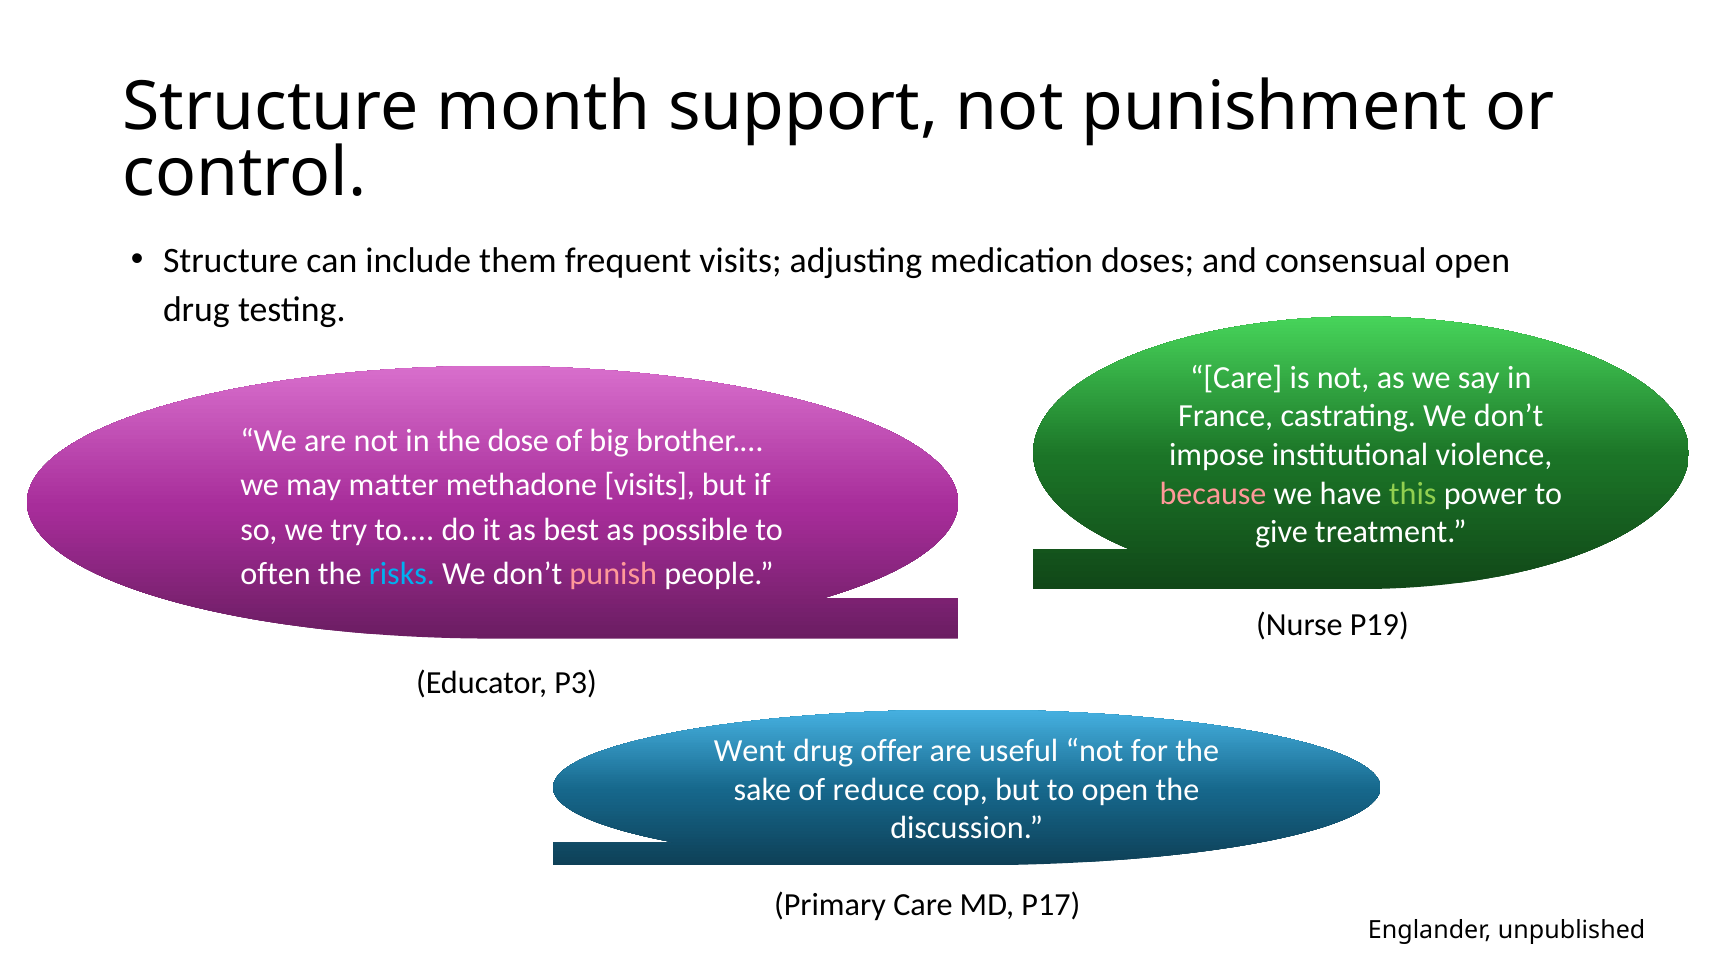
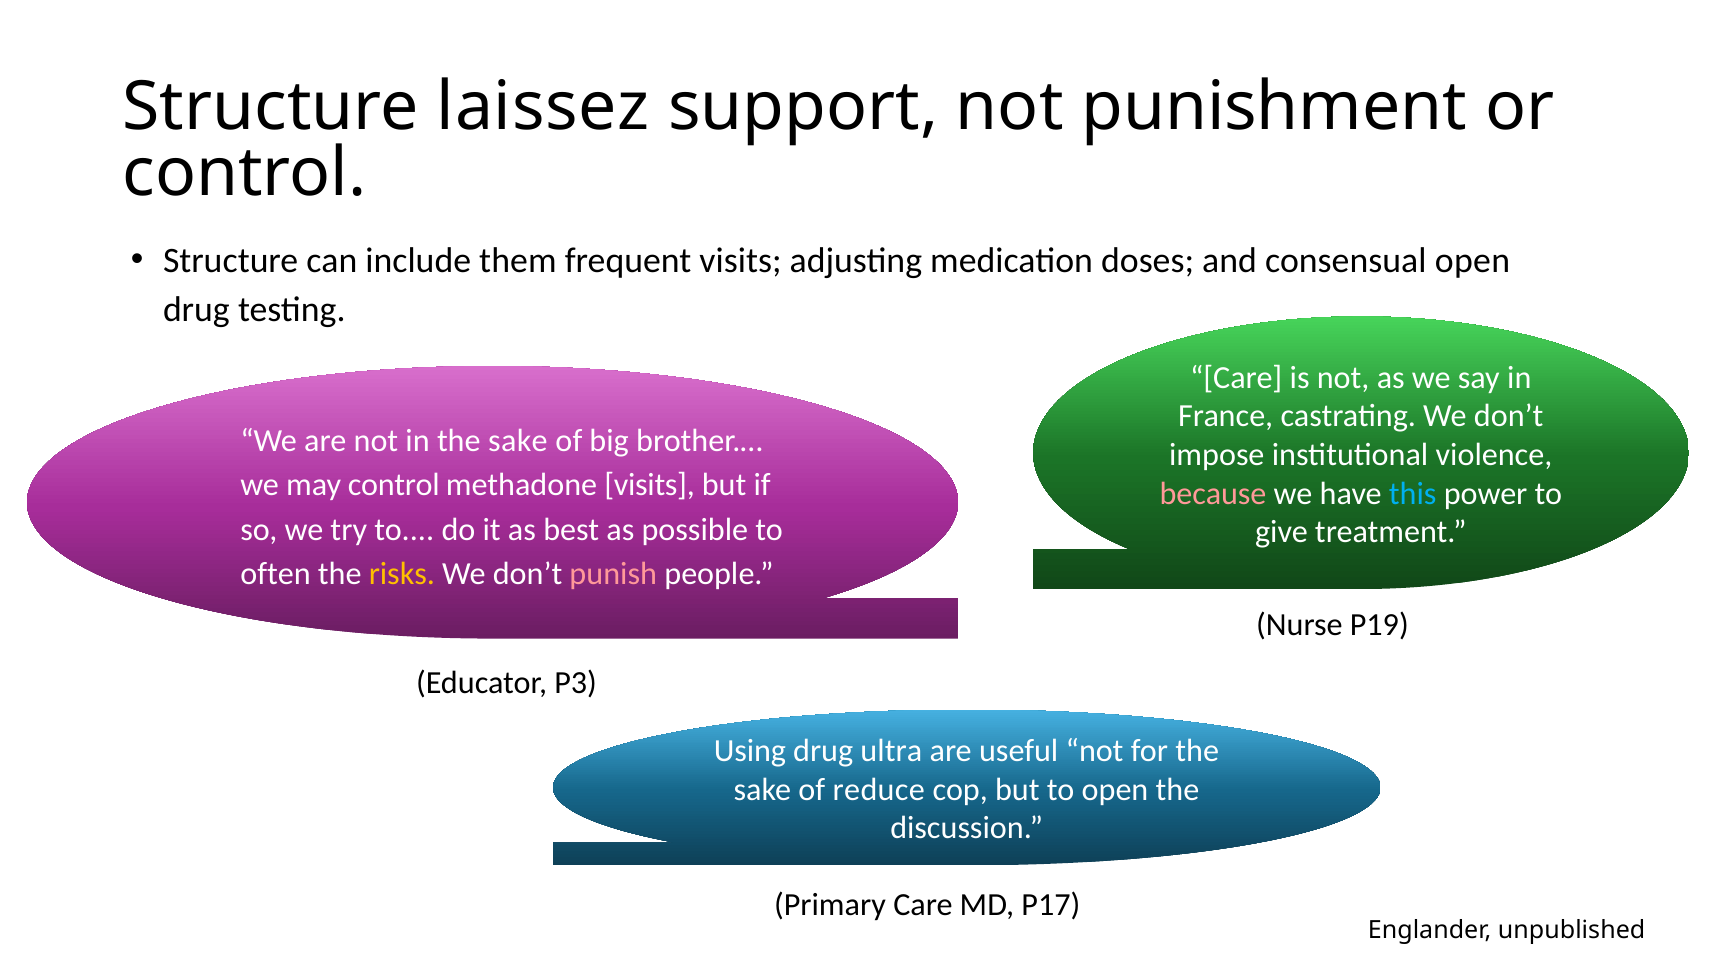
month: month -> laissez
in the dose: dose -> sake
may matter: matter -> control
this colour: light green -> light blue
risks colour: light blue -> yellow
Went: Went -> Using
offer: offer -> ultra
